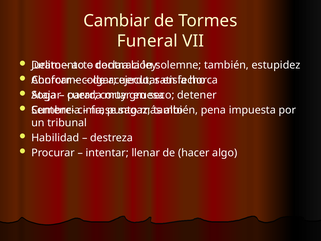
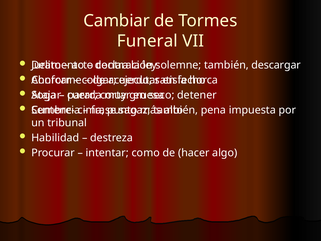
estupidez: estupidez -> descargar
llenar: llenar -> como
